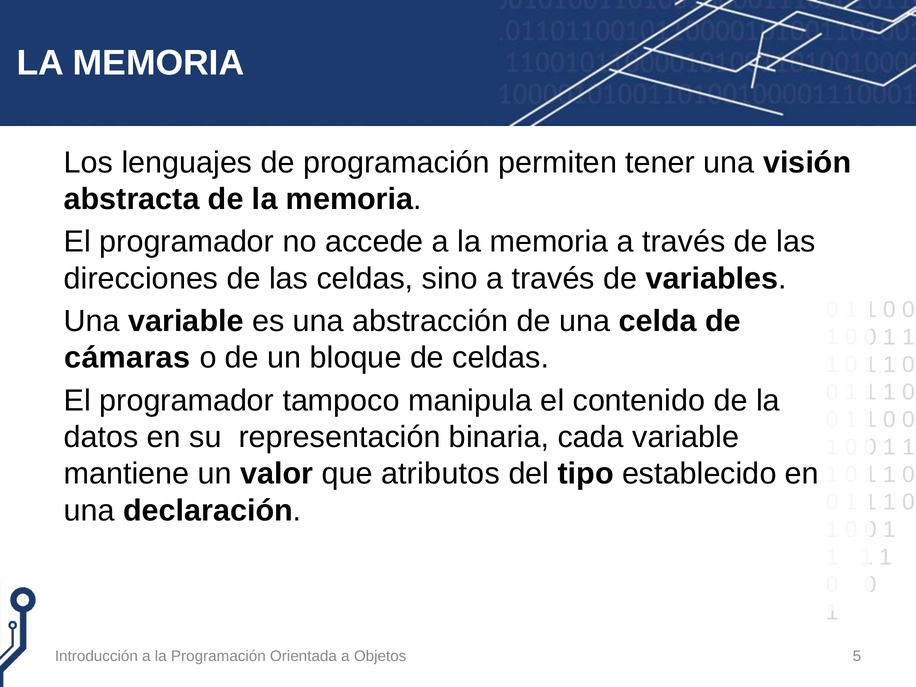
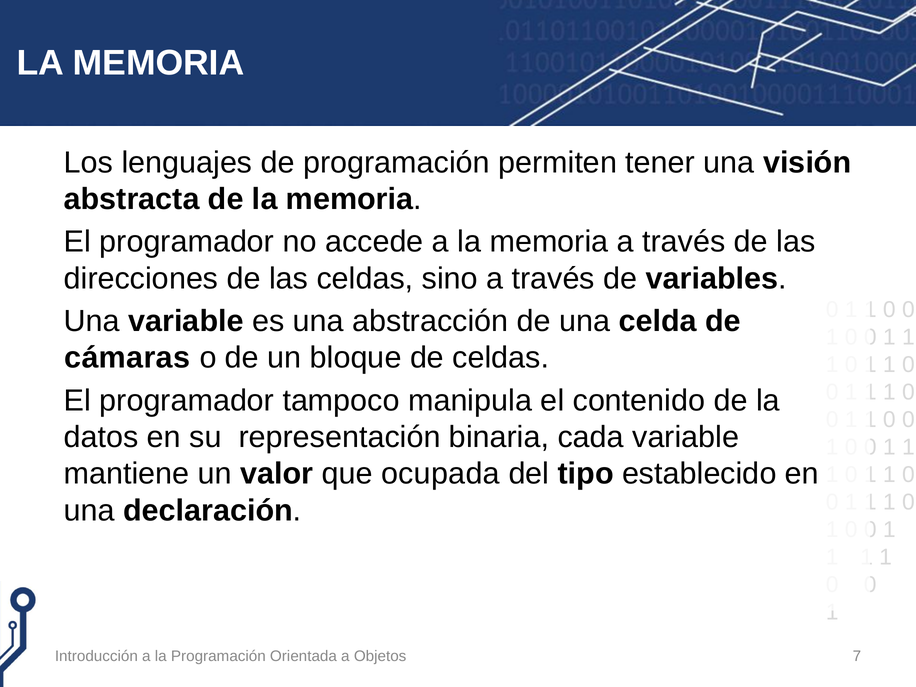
atributos: atributos -> ocupada
5: 5 -> 7
